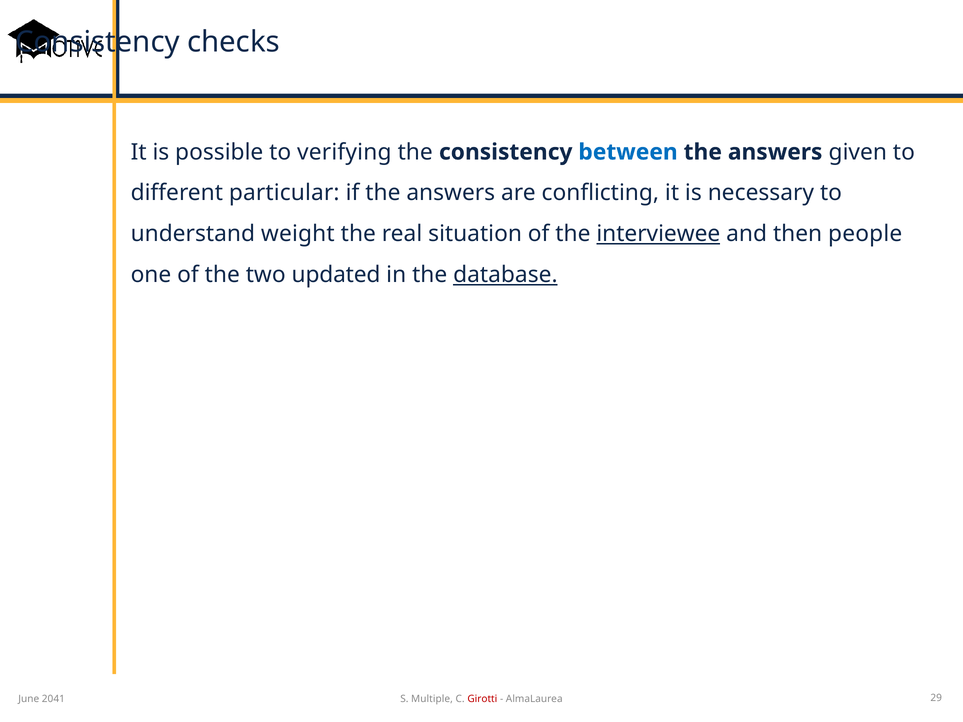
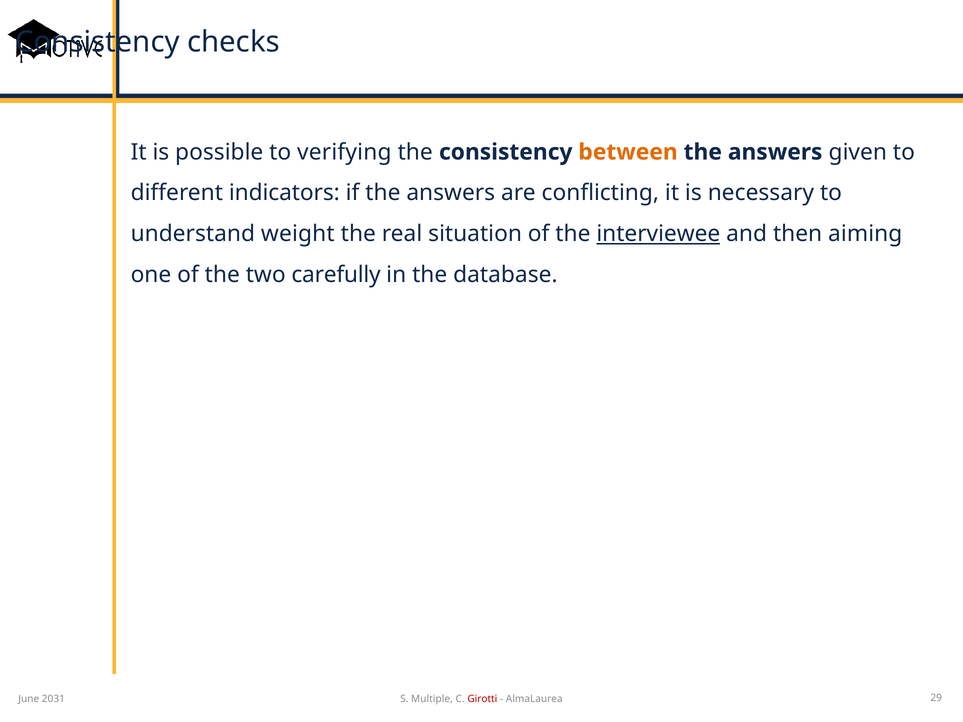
between colour: blue -> orange
particular: particular -> indicators
people: people -> aiming
updated: updated -> carefully
database underline: present -> none
2041: 2041 -> 2031
